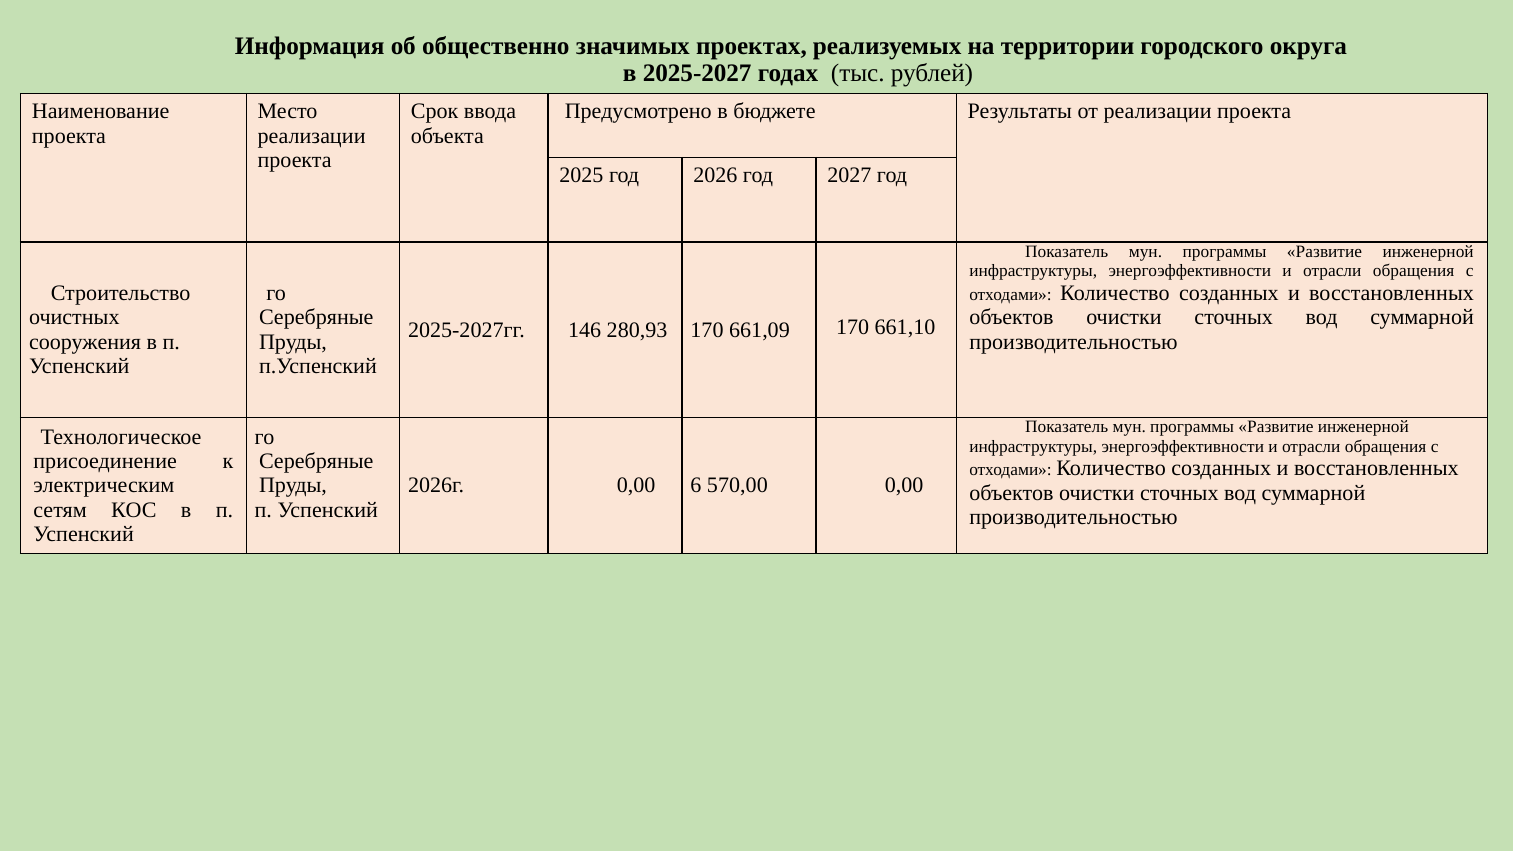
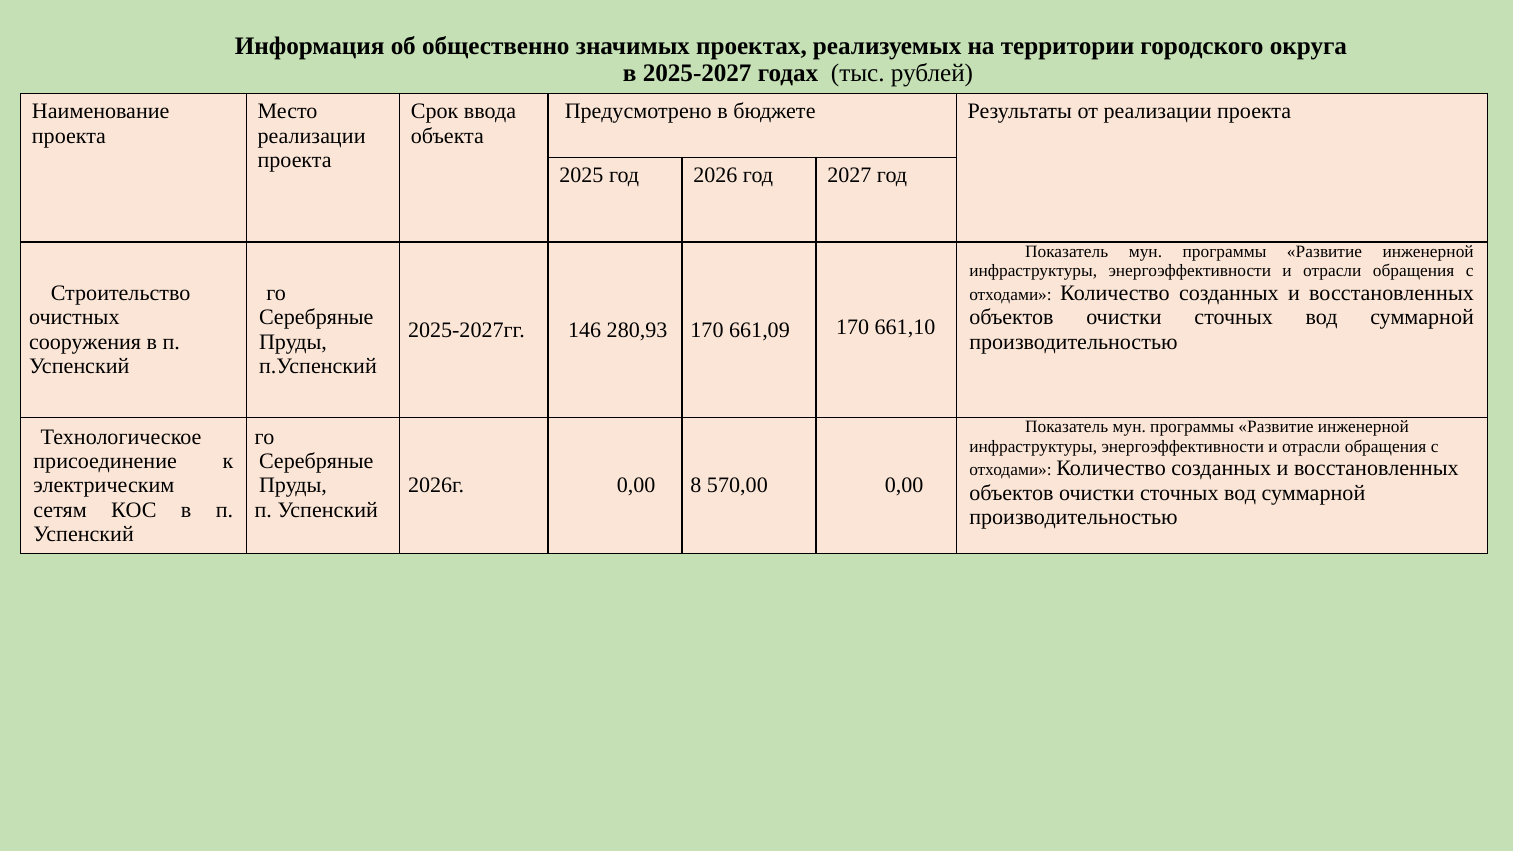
6: 6 -> 8
